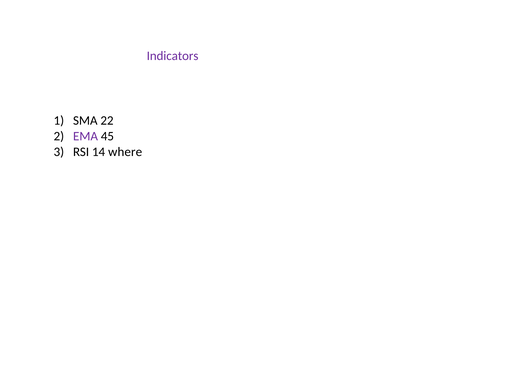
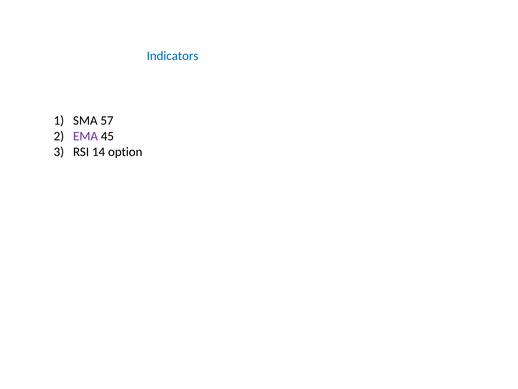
Indicators colour: purple -> blue
22: 22 -> 57
where: where -> option
